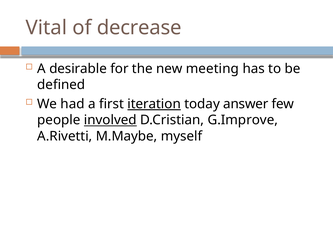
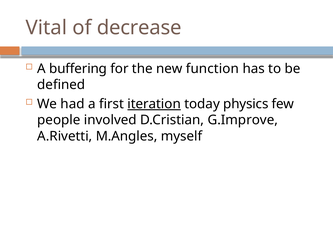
desirable: desirable -> buffering
meeting: meeting -> function
answer: answer -> physics
involved underline: present -> none
M.Maybe: M.Maybe -> M.Angles
